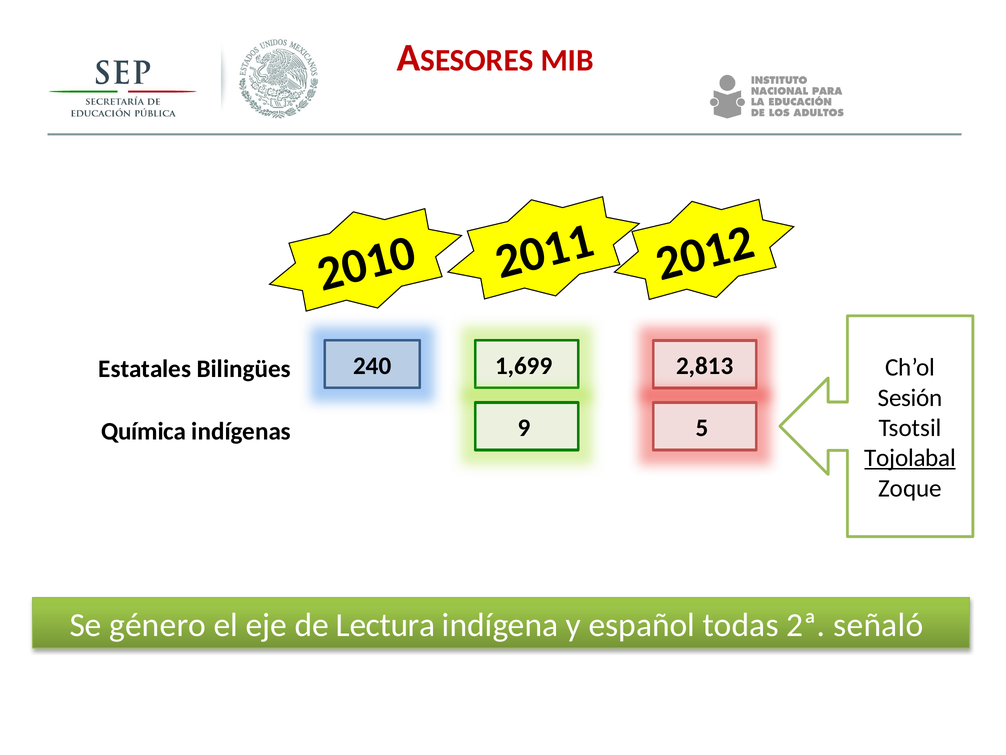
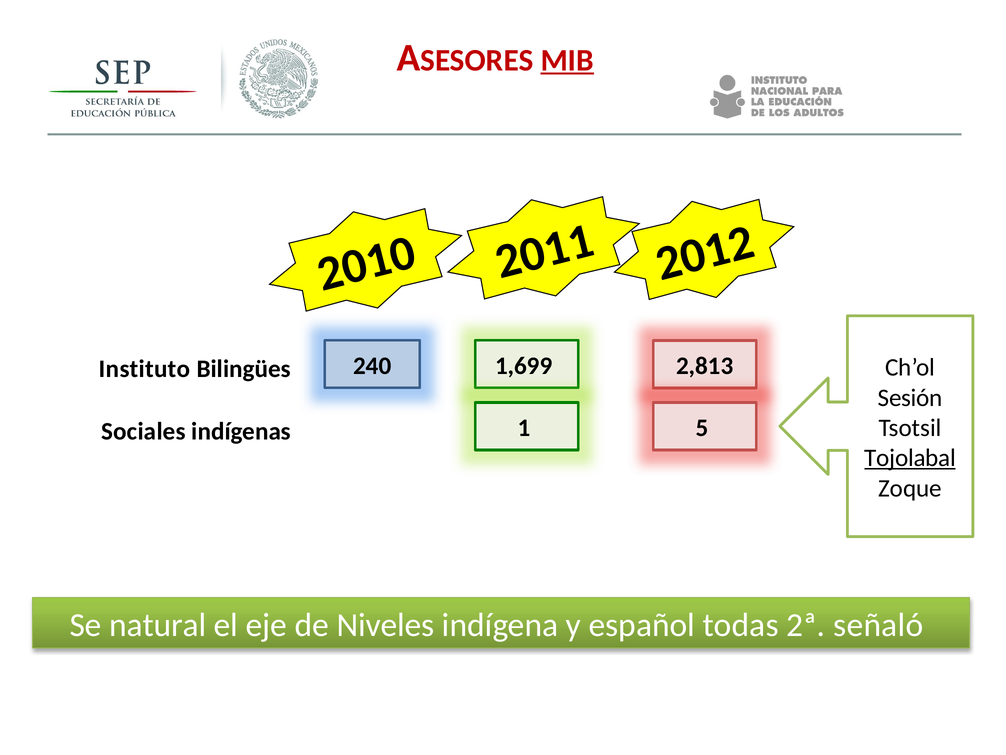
MIB underline: none -> present
Estatales: Estatales -> Instituto
Química: Química -> Sociales
indígenas 9: 9 -> 1
género: género -> natural
Lectura: Lectura -> Niveles
